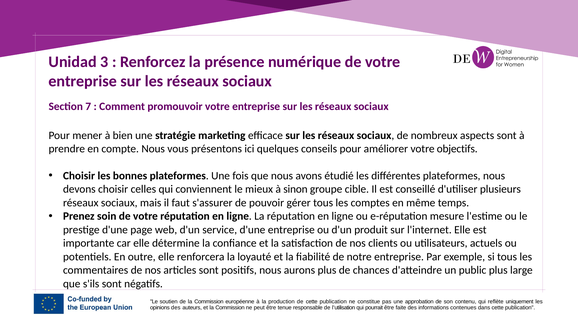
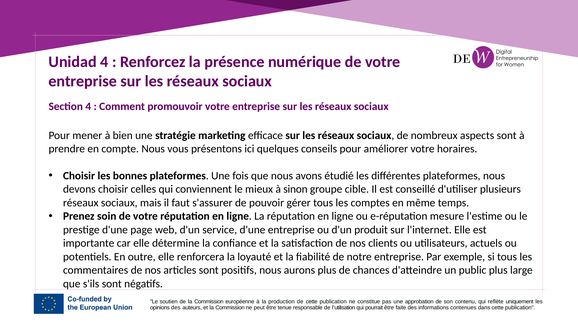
Unidad 3: 3 -> 4
Section 7: 7 -> 4
objectifs: objectifs -> horaires
